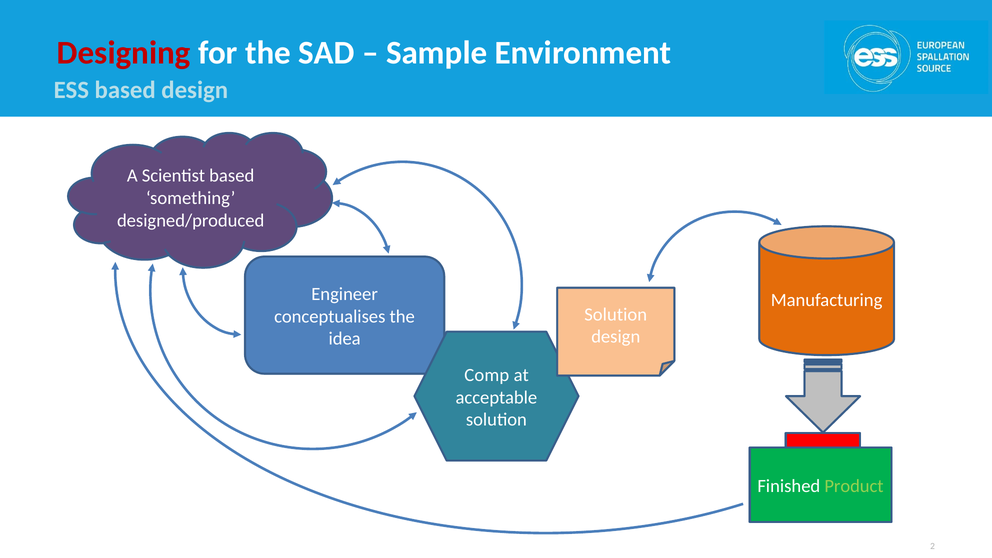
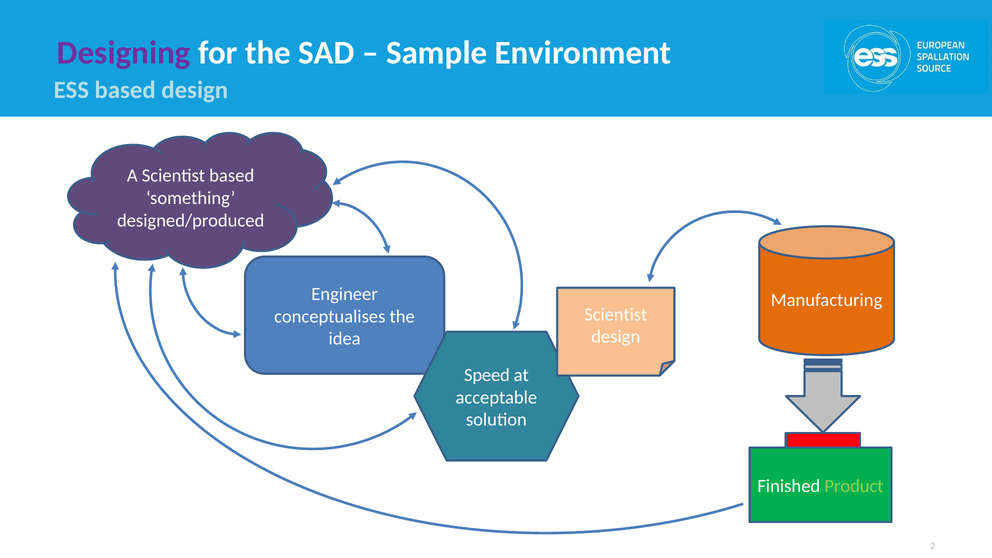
Designing colour: red -> purple
Solution at (616, 314): Solution -> Scientist
Comp: Comp -> Speed
